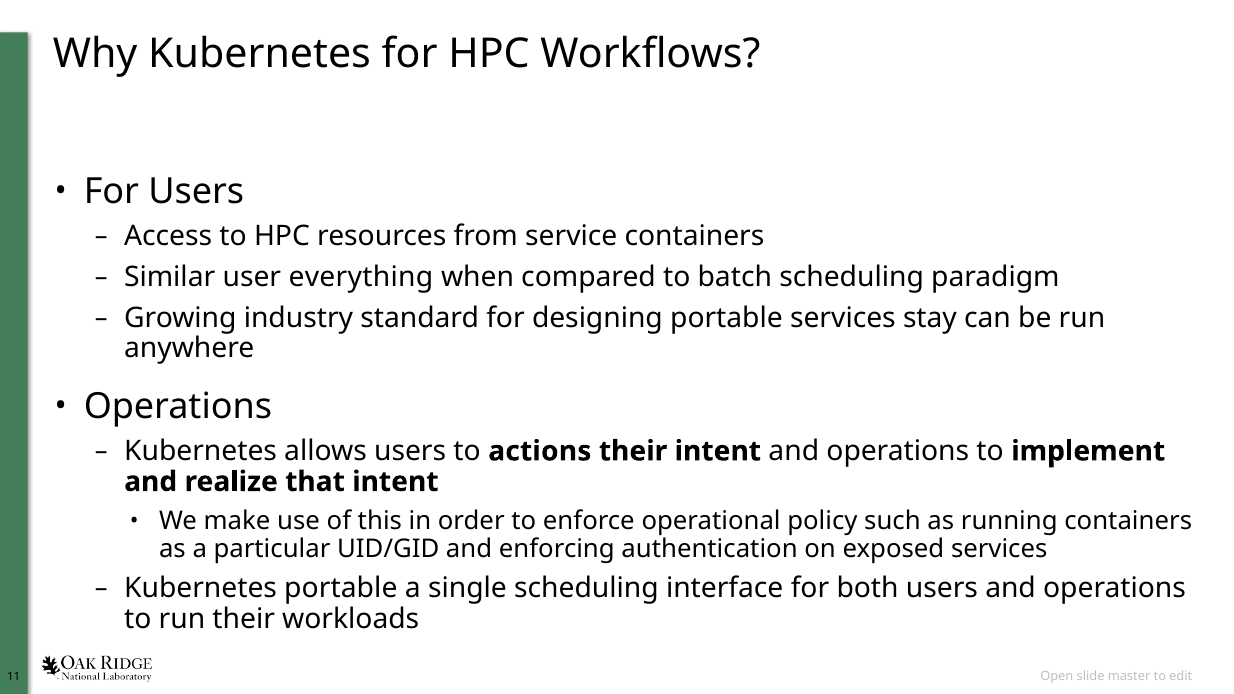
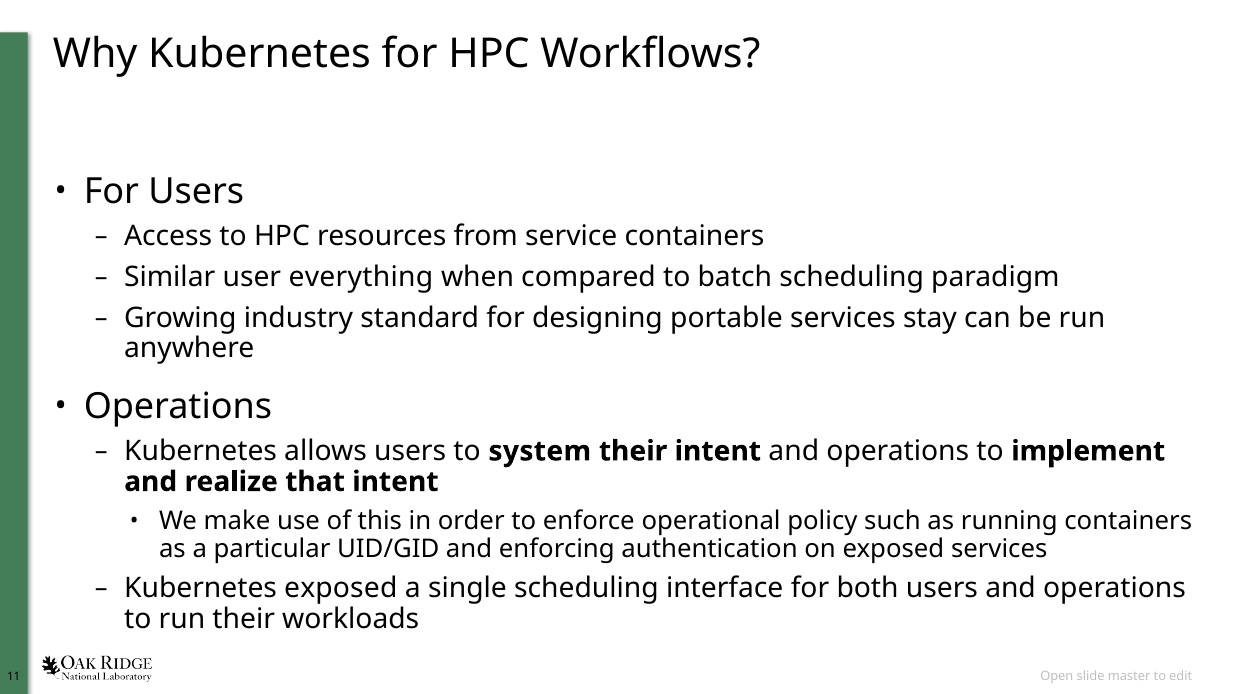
actions: actions -> system
Kubernetes portable: portable -> exposed
